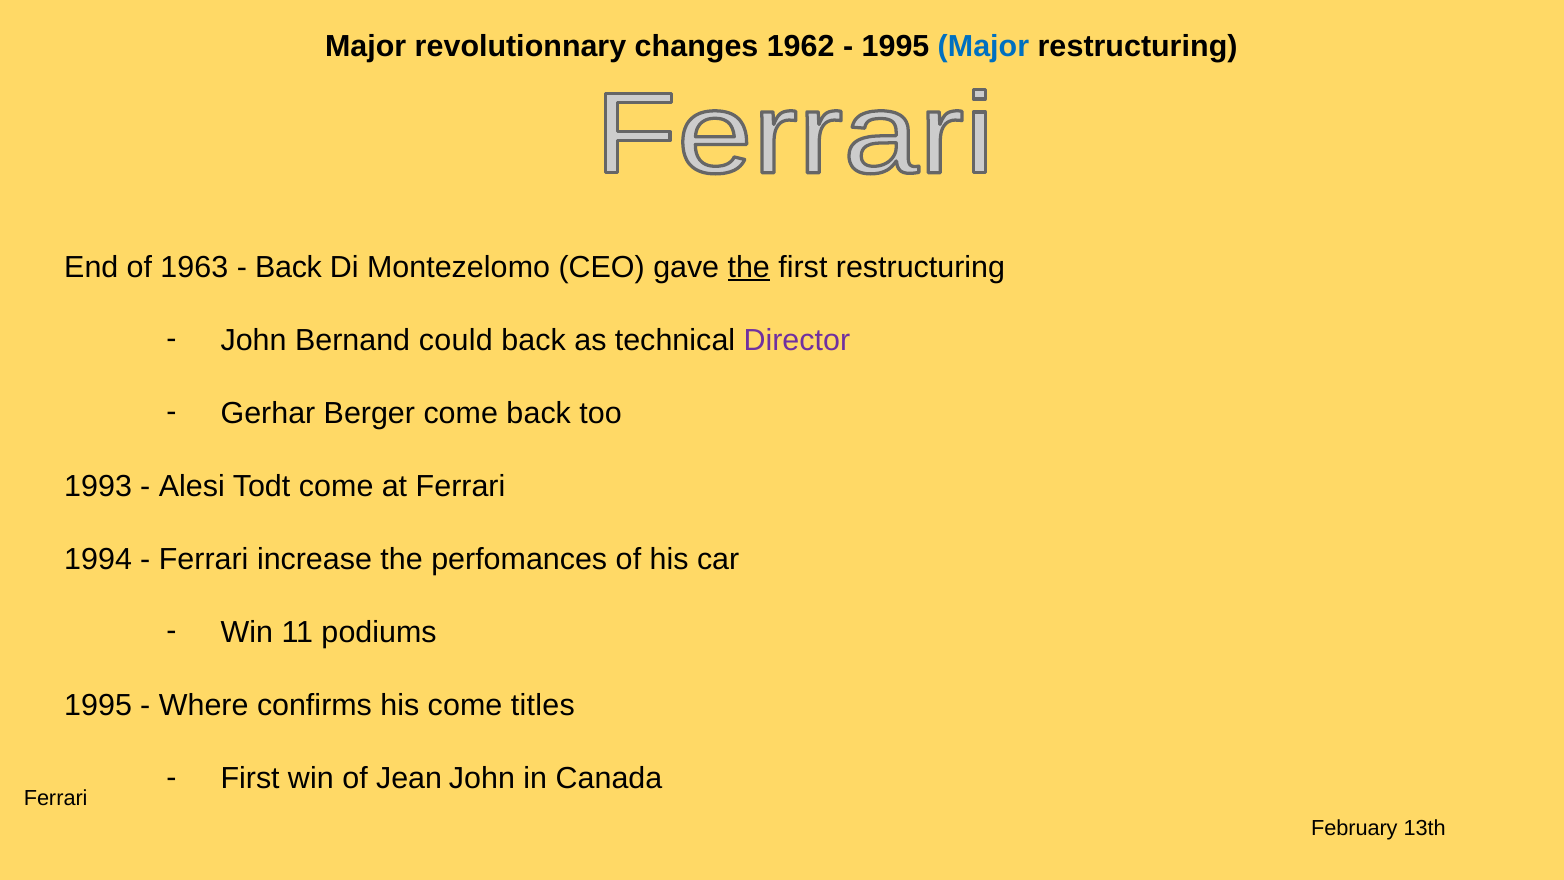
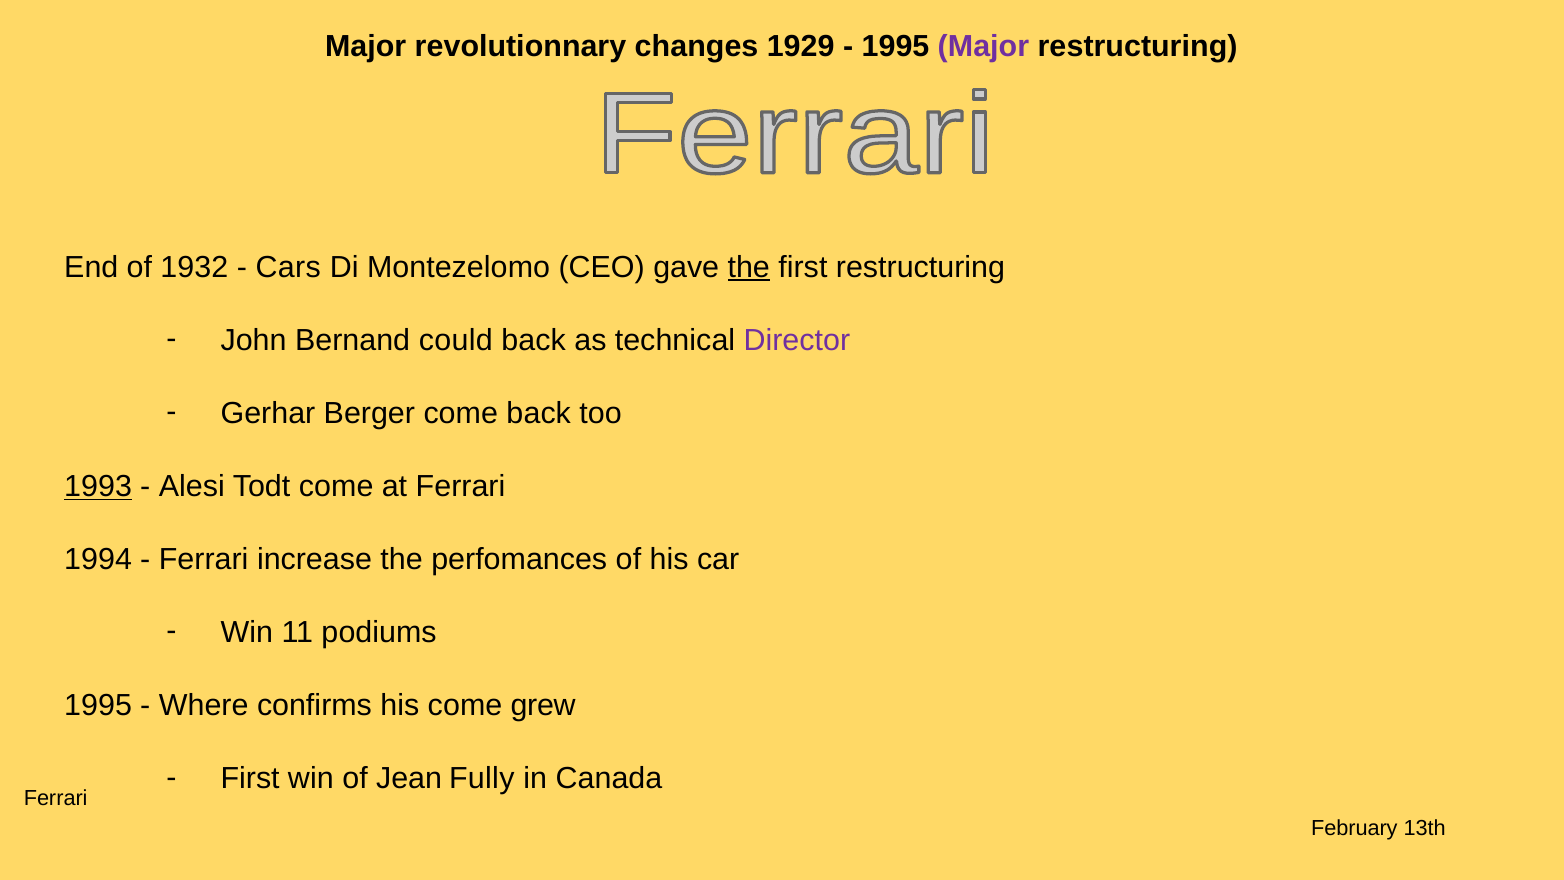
1962: 1962 -> 1929
Major at (983, 46) colour: blue -> purple
1963: 1963 -> 1932
Back at (289, 267): Back -> Cars
1993 underline: none -> present
titles: titles -> grew
Jean John: John -> Fully
